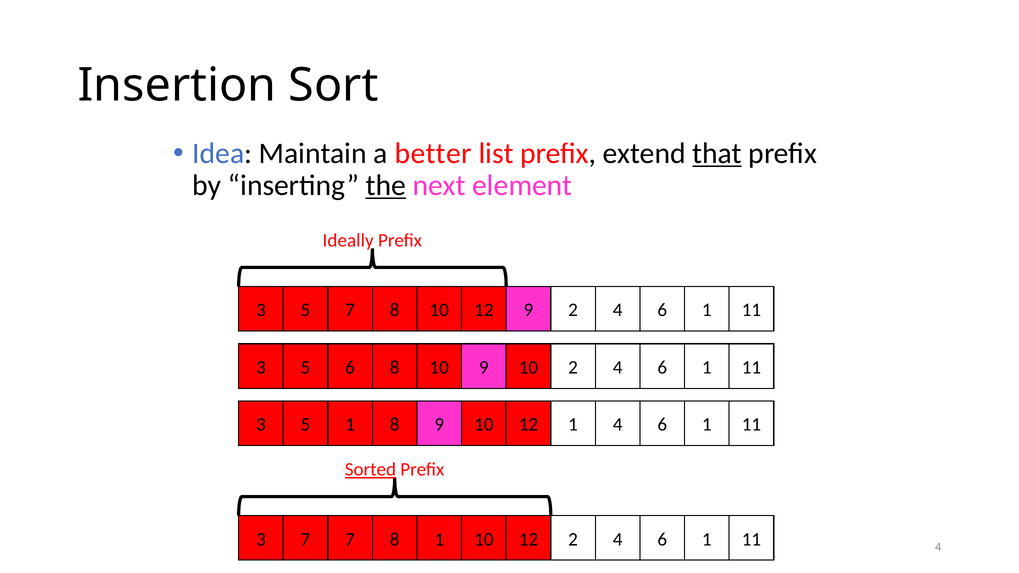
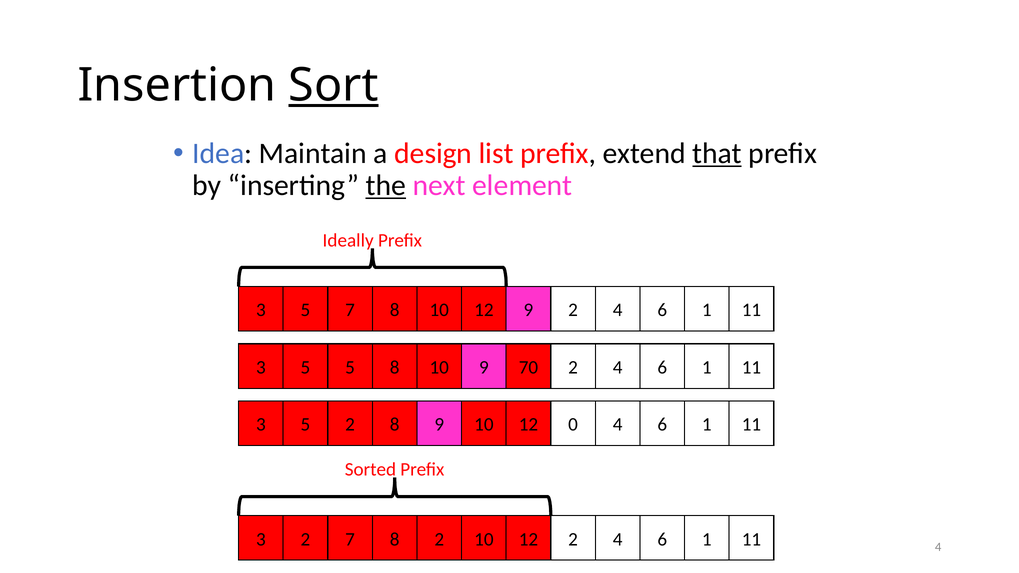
Sort underline: none -> present
better: better -> design
5 6: 6 -> 5
10 9 10: 10 -> 70
5 1: 1 -> 2
12 1: 1 -> 0
Sorted underline: present -> none
3 7: 7 -> 2
8 1: 1 -> 2
